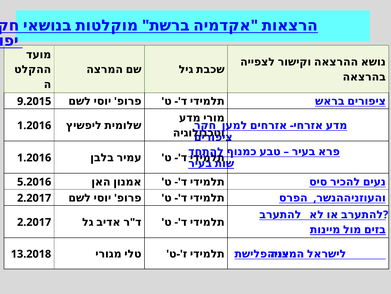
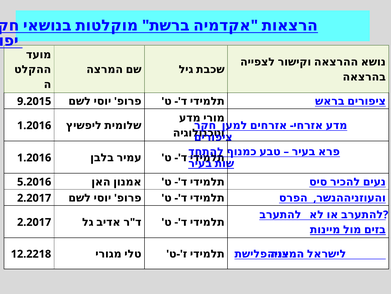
13.2018: 13.2018 -> 12.2218
